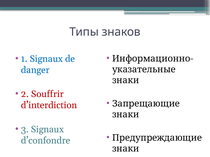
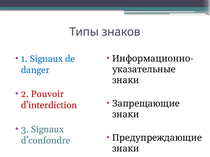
Souffrir: Souffrir -> Pouvoir
